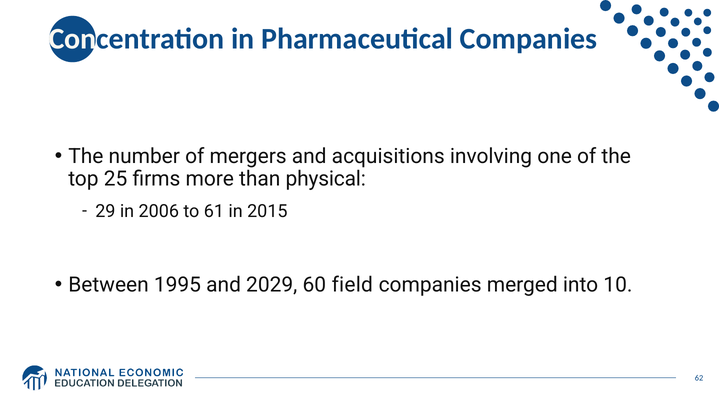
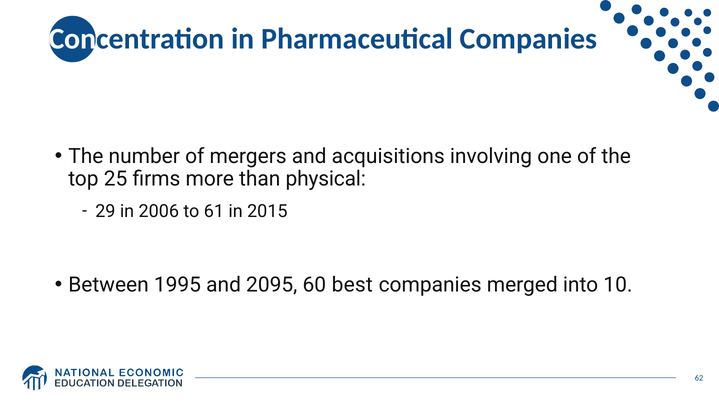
2029: 2029 -> 2095
field: field -> best
